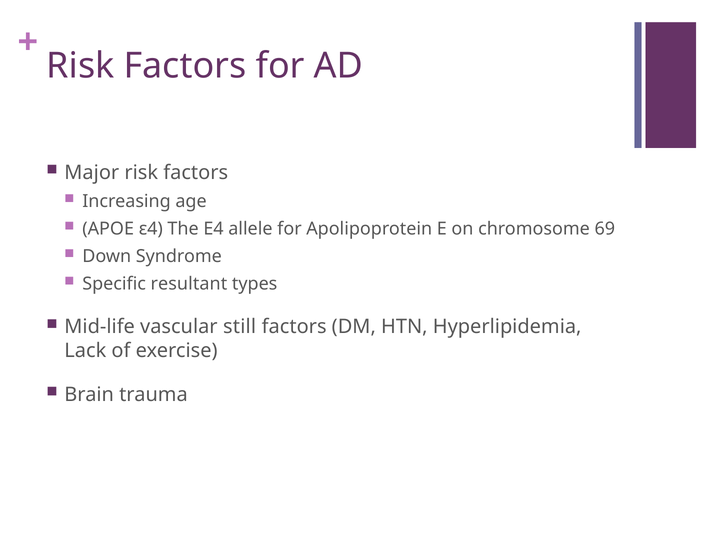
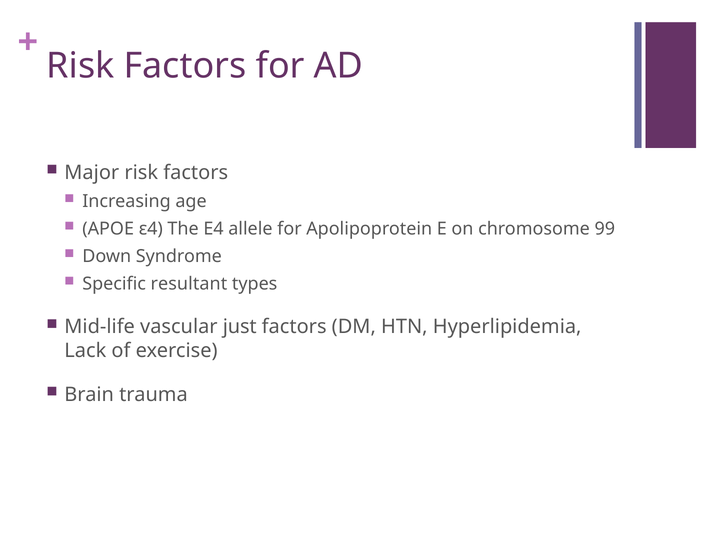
69: 69 -> 99
still: still -> just
